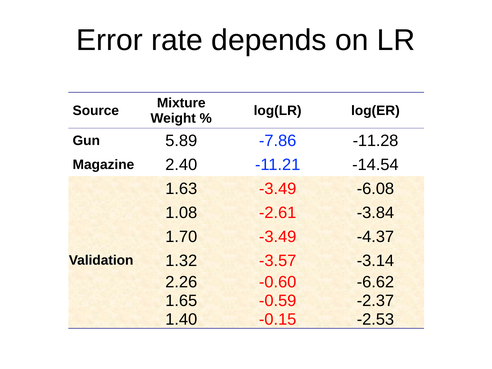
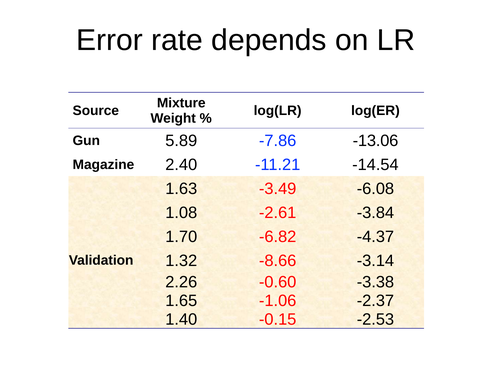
-11.28: -11.28 -> -13.06
1.70 -3.49: -3.49 -> -6.82
-3.57: -3.57 -> -8.66
-6.62: -6.62 -> -3.38
-0.59: -0.59 -> -1.06
